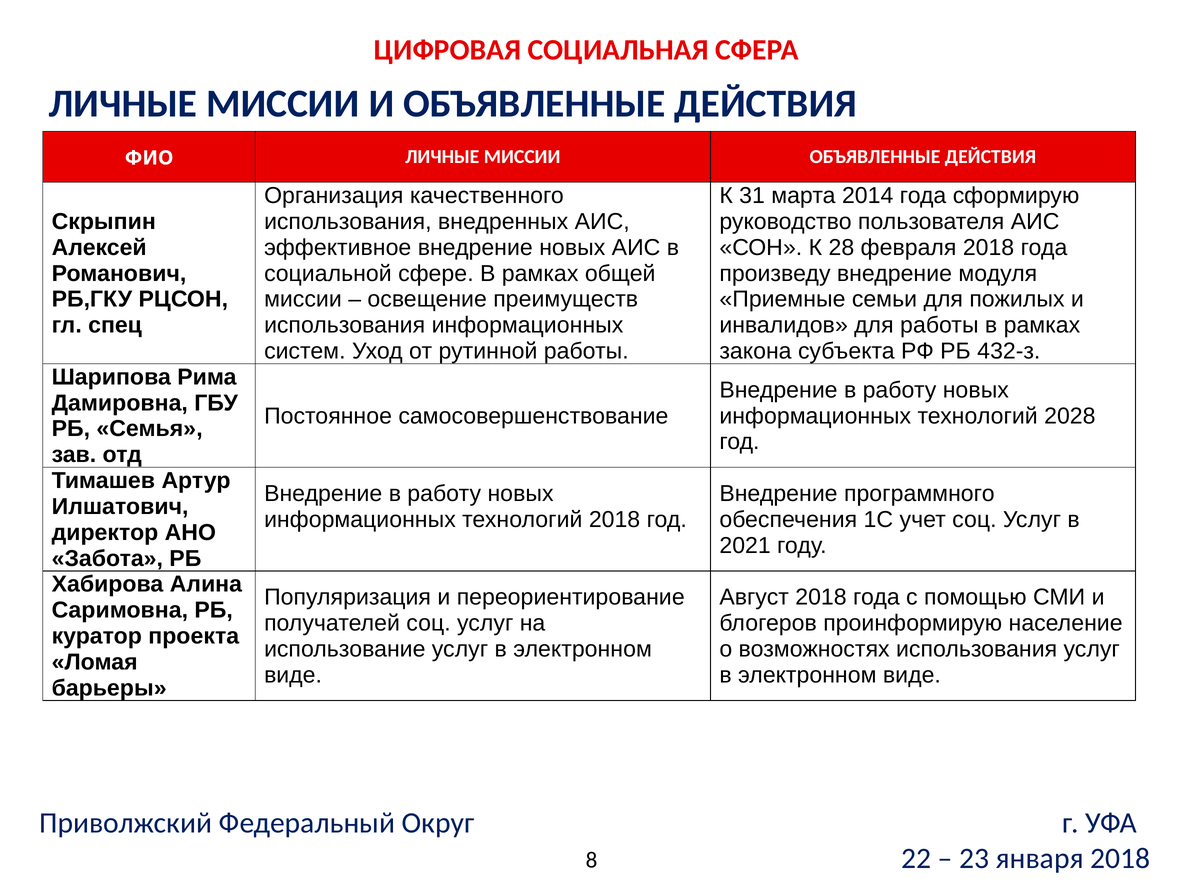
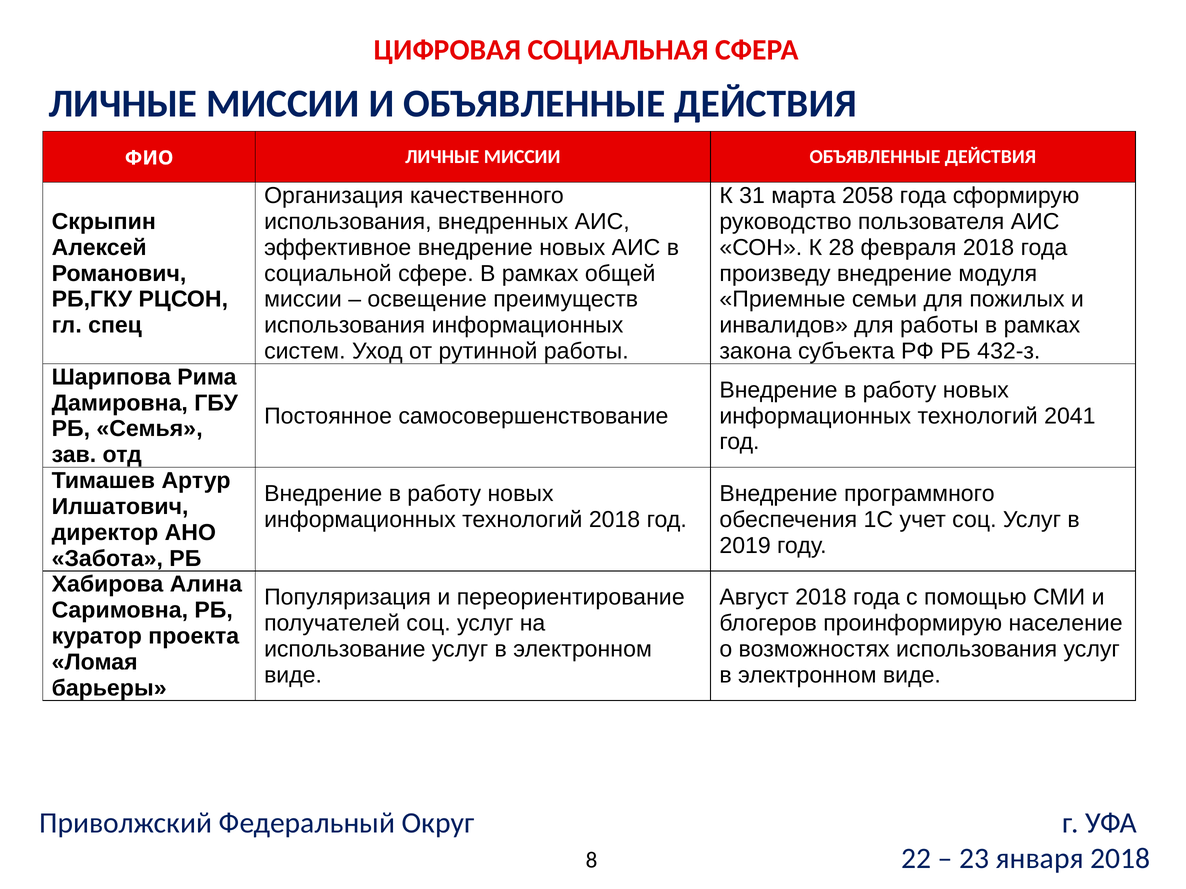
2014: 2014 -> 2058
2028: 2028 -> 2041
2021: 2021 -> 2019
